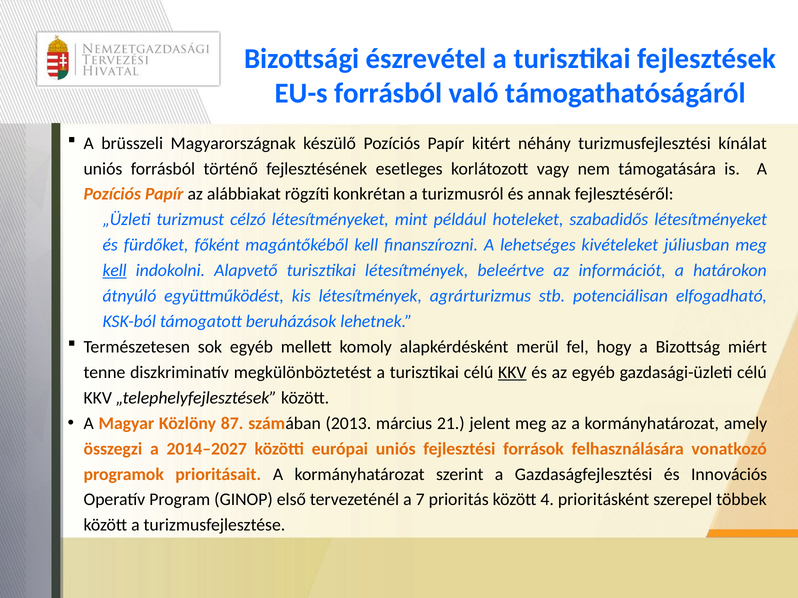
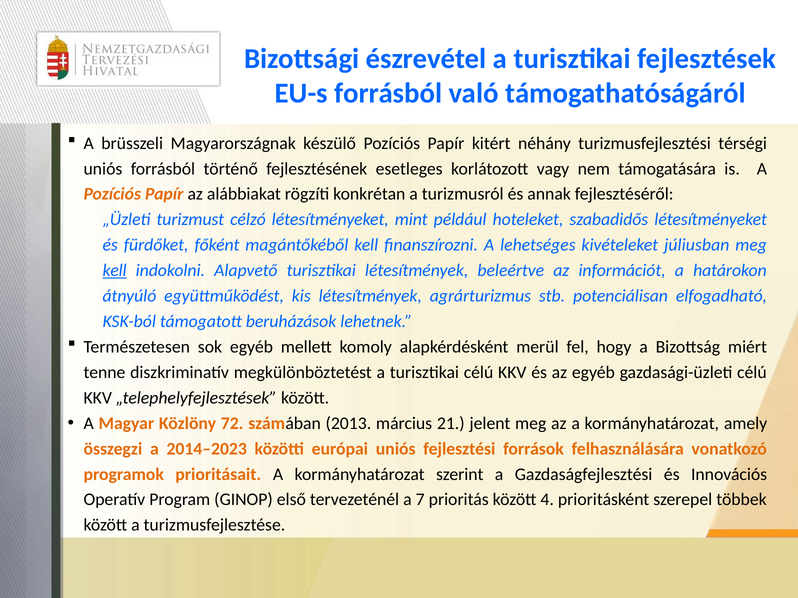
kínálat: kínálat -> térségi
KKV at (512, 373) underline: present -> none
87: 87 -> 72
2014–2027: 2014–2027 -> 2014–2023
